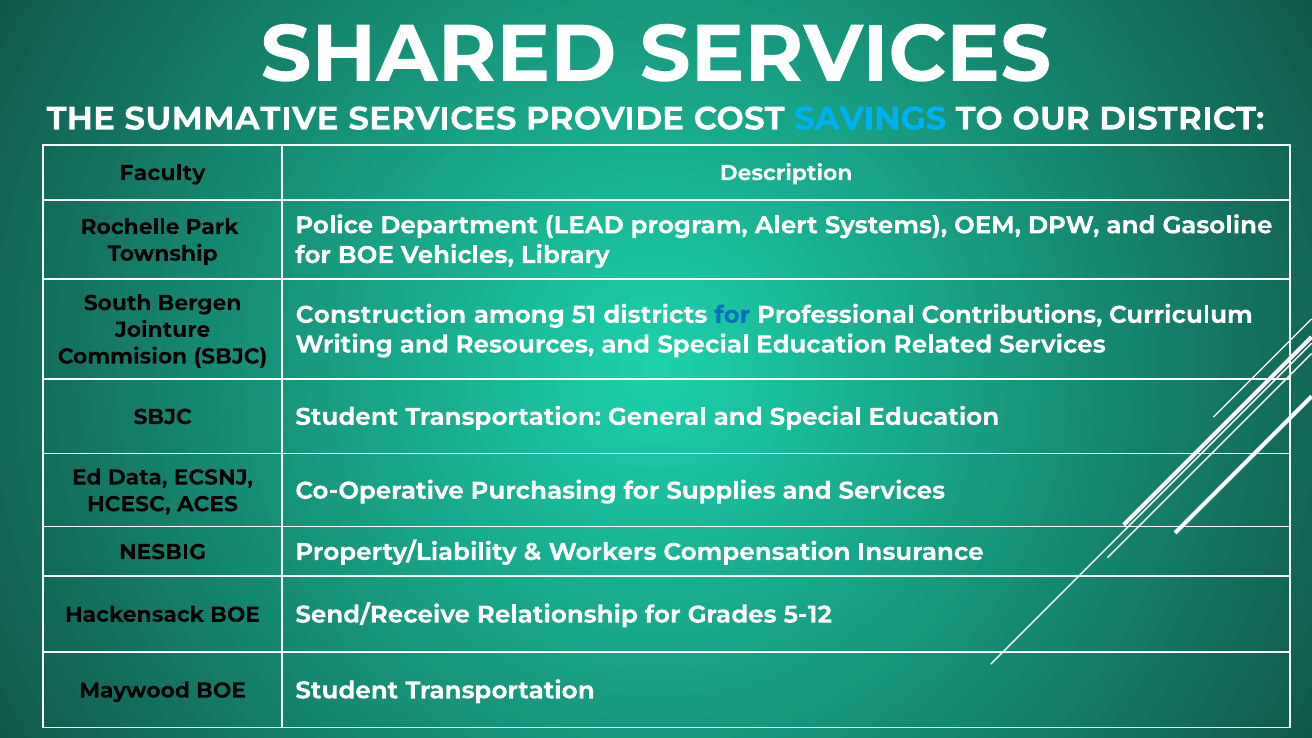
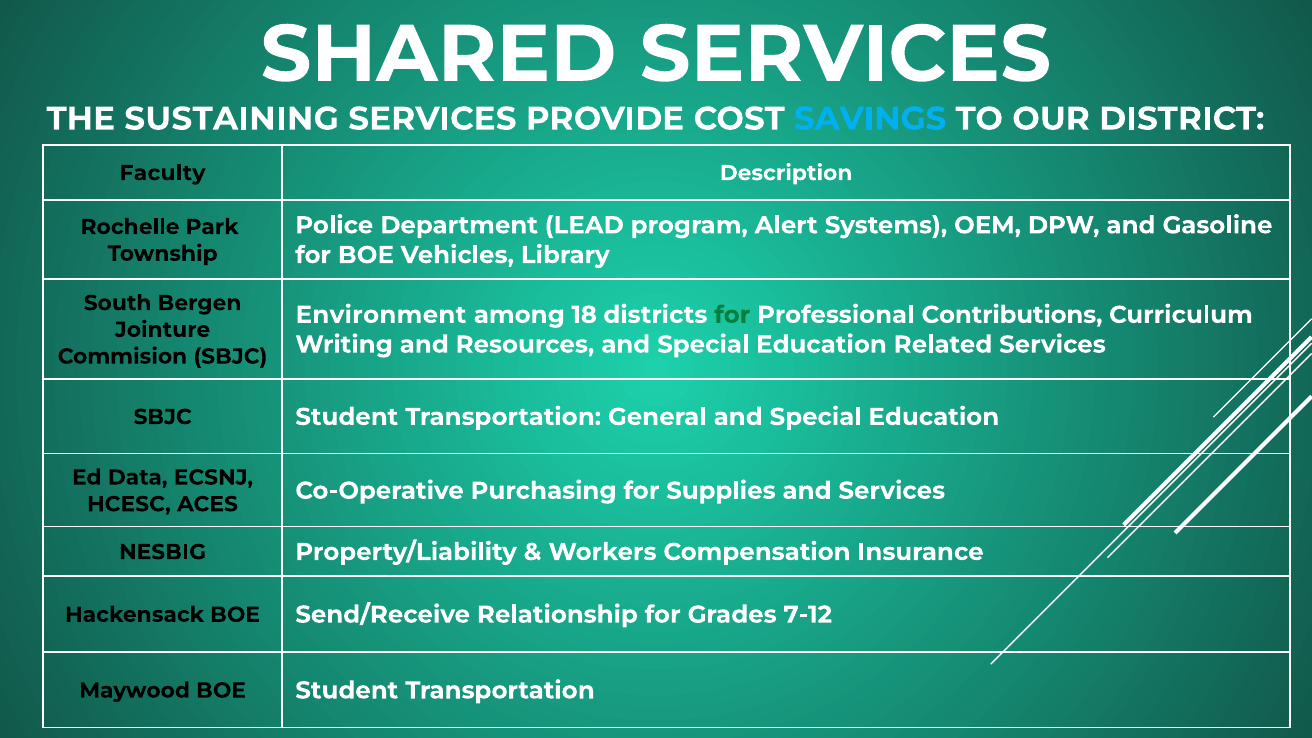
SUMMATIVE: SUMMATIVE -> SUSTAINING
Construction: Construction -> Environment
51: 51 -> 18
for at (732, 315) colour: blue -> green
5-12: 5-12 -> 7-12
